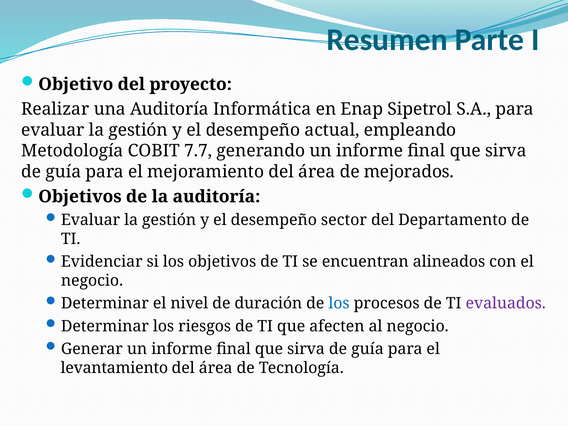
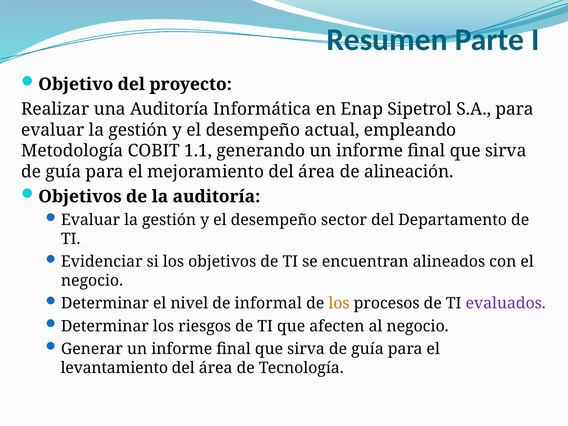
7.7: 7.7 -> 1.1
mejorados: mejorados -> alineación
duración: duración -> informal
los at (339, 303) colour: blue -> orange
